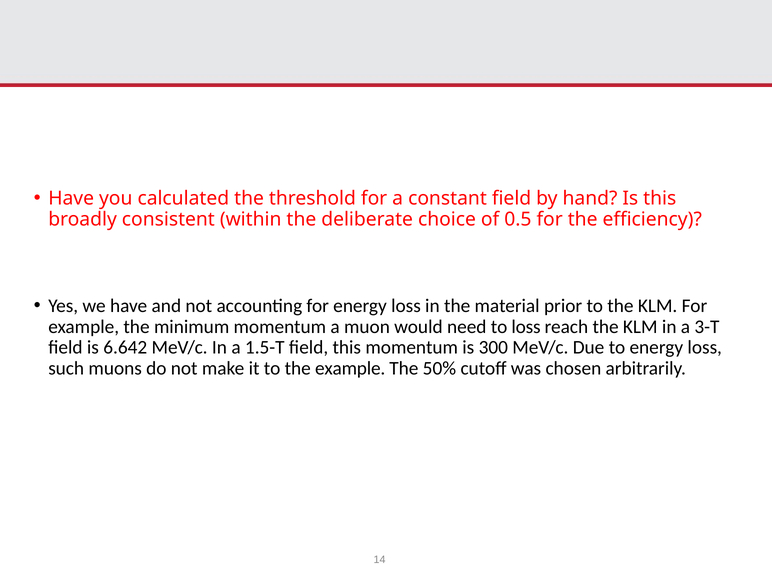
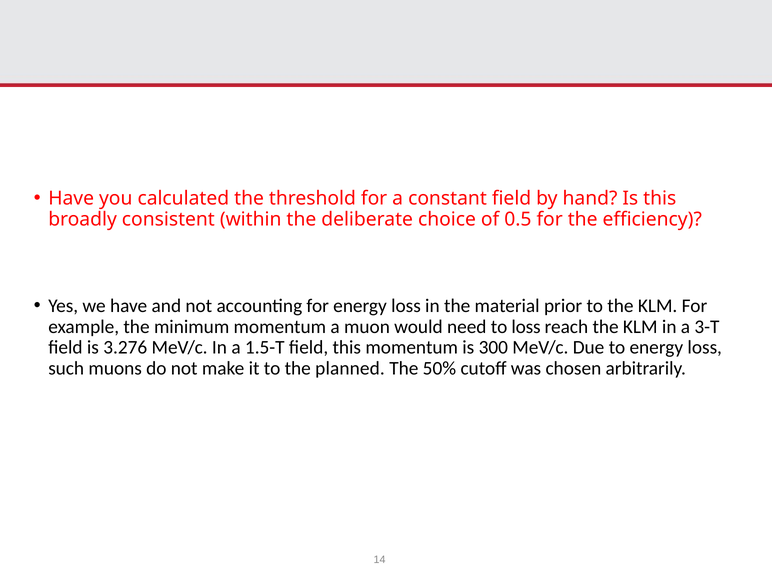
6.642: 6.642 -> 3.276
the example: example -> planned
